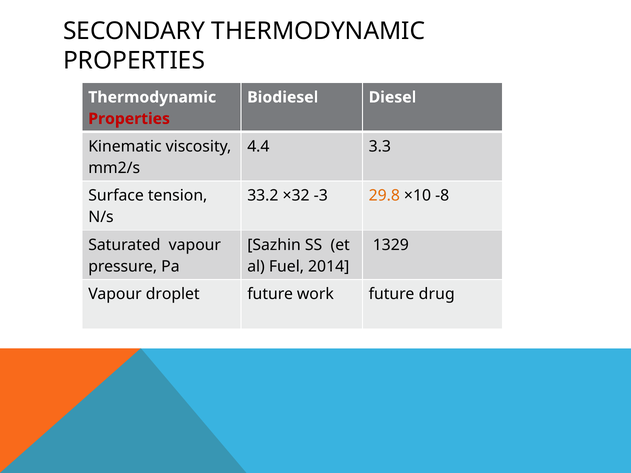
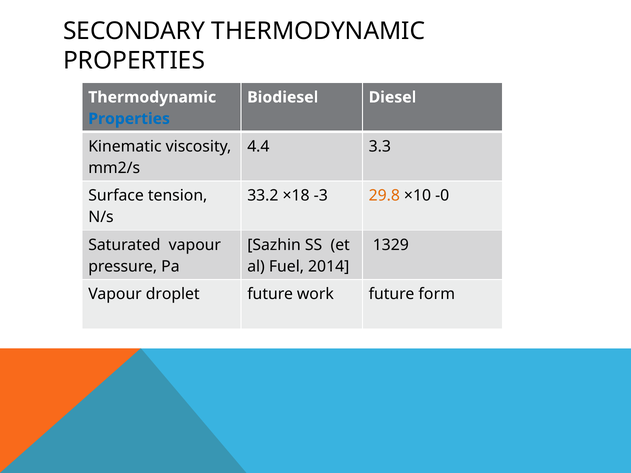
Properties at (129, 119) colour: red -> blue
×32: ×32 -> ×18
-8: -8 -> -0
drug: drug -> form
